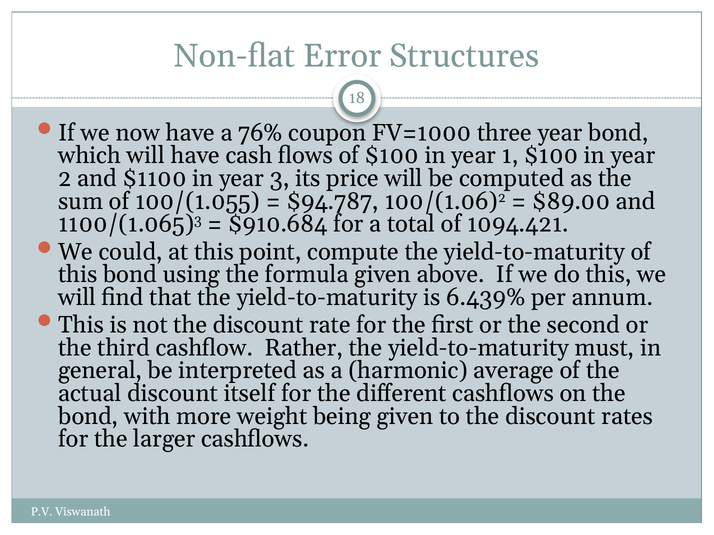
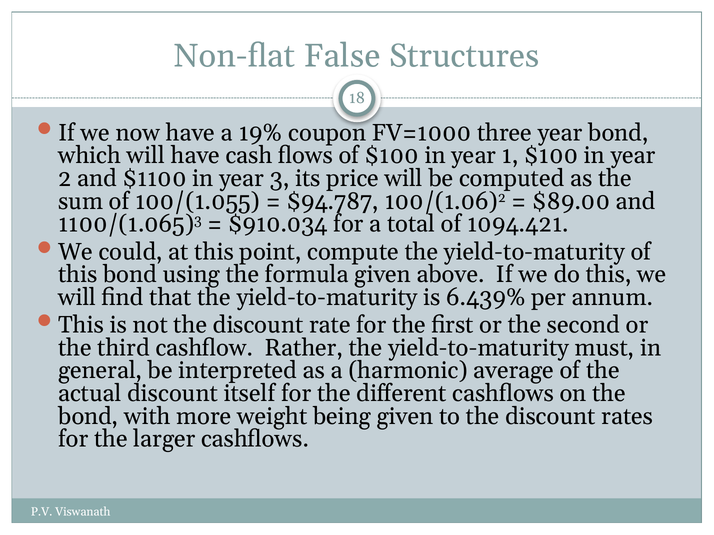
Error: Error -> False
76%: 76% -> 19%
$910.684: $910.684 -> $910.034
